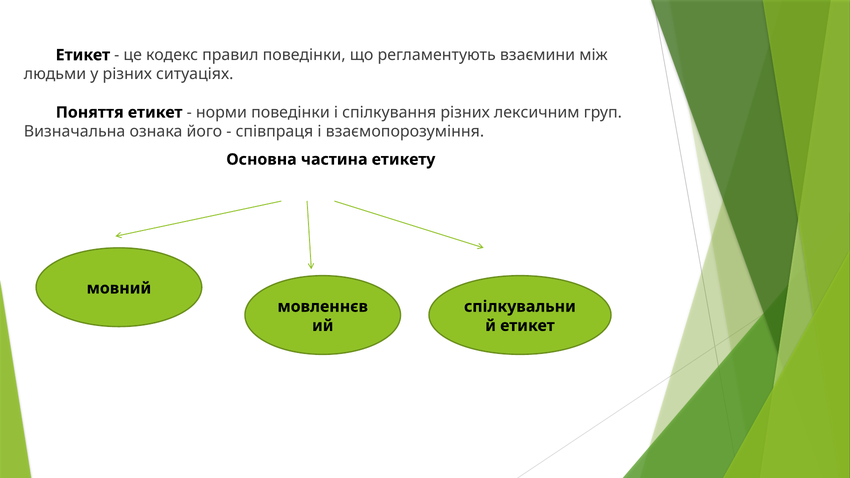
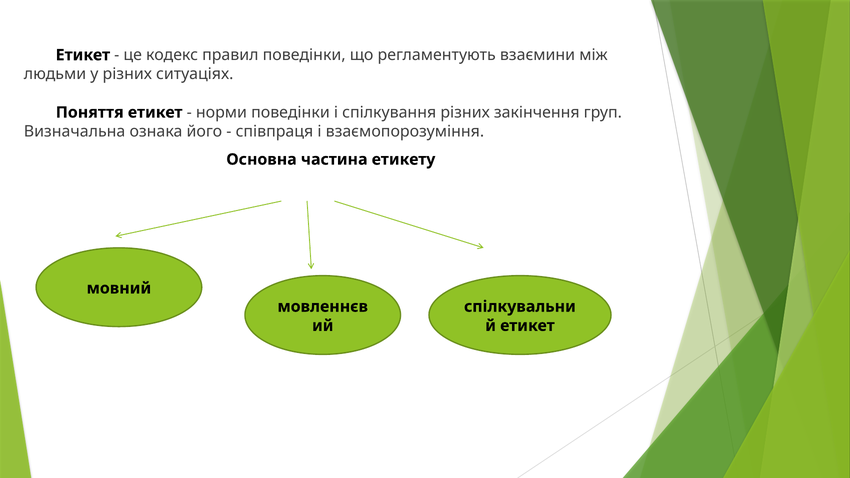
лексичним: лексичним -> закінчення
